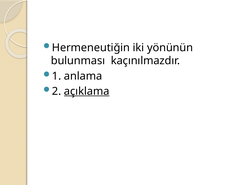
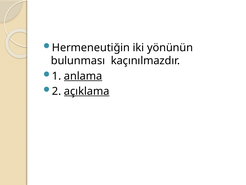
anlama underline: none -> present
